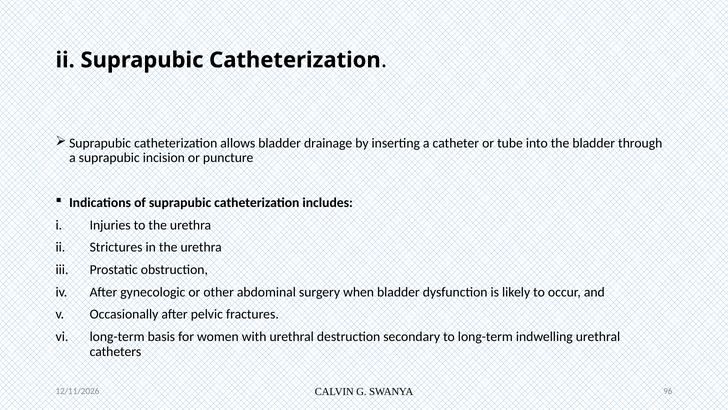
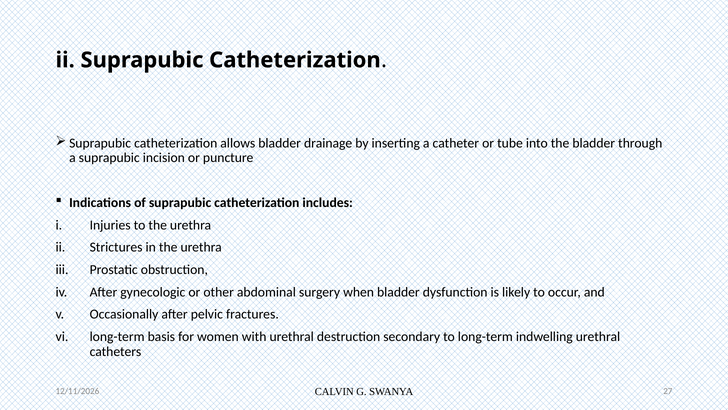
96: 96 -> 27
